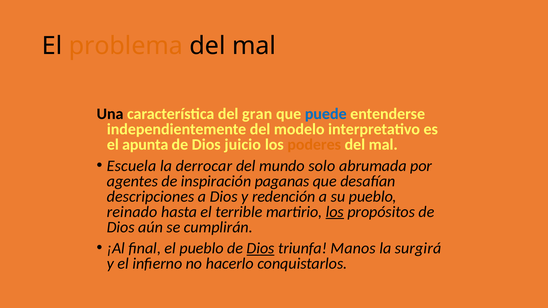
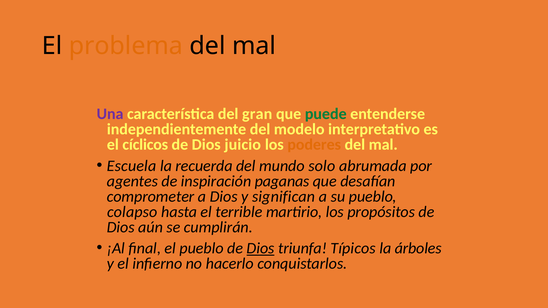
Una colour: black -> purple
puede colour: blue -> green
apunta: apunta -> cíclicos
derrocar: derrocar -> recuerda
descripciones: descripciones -> comprometer
redención: redención -> significan
reinado: reinado -> colapso
los at (335, 212) underline: present -> none
Manos: Manos -> Típicos
surgirá: surgirá -> árboles
